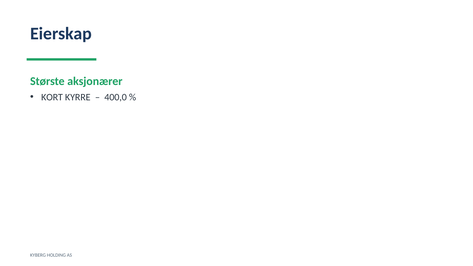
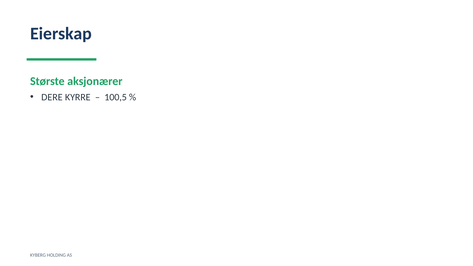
KORT: KORT -> DERE
400,0: 400,0 -> 100,5
